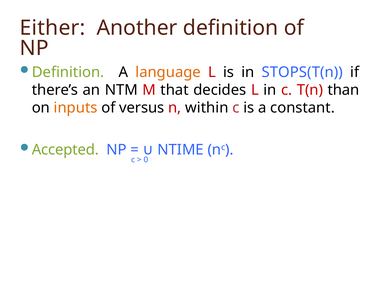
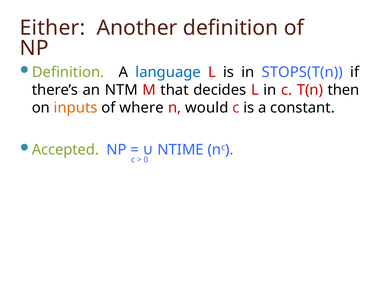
language colour: orange -> blue
than: than -> then
versus: versus -> where
within: within -> would
